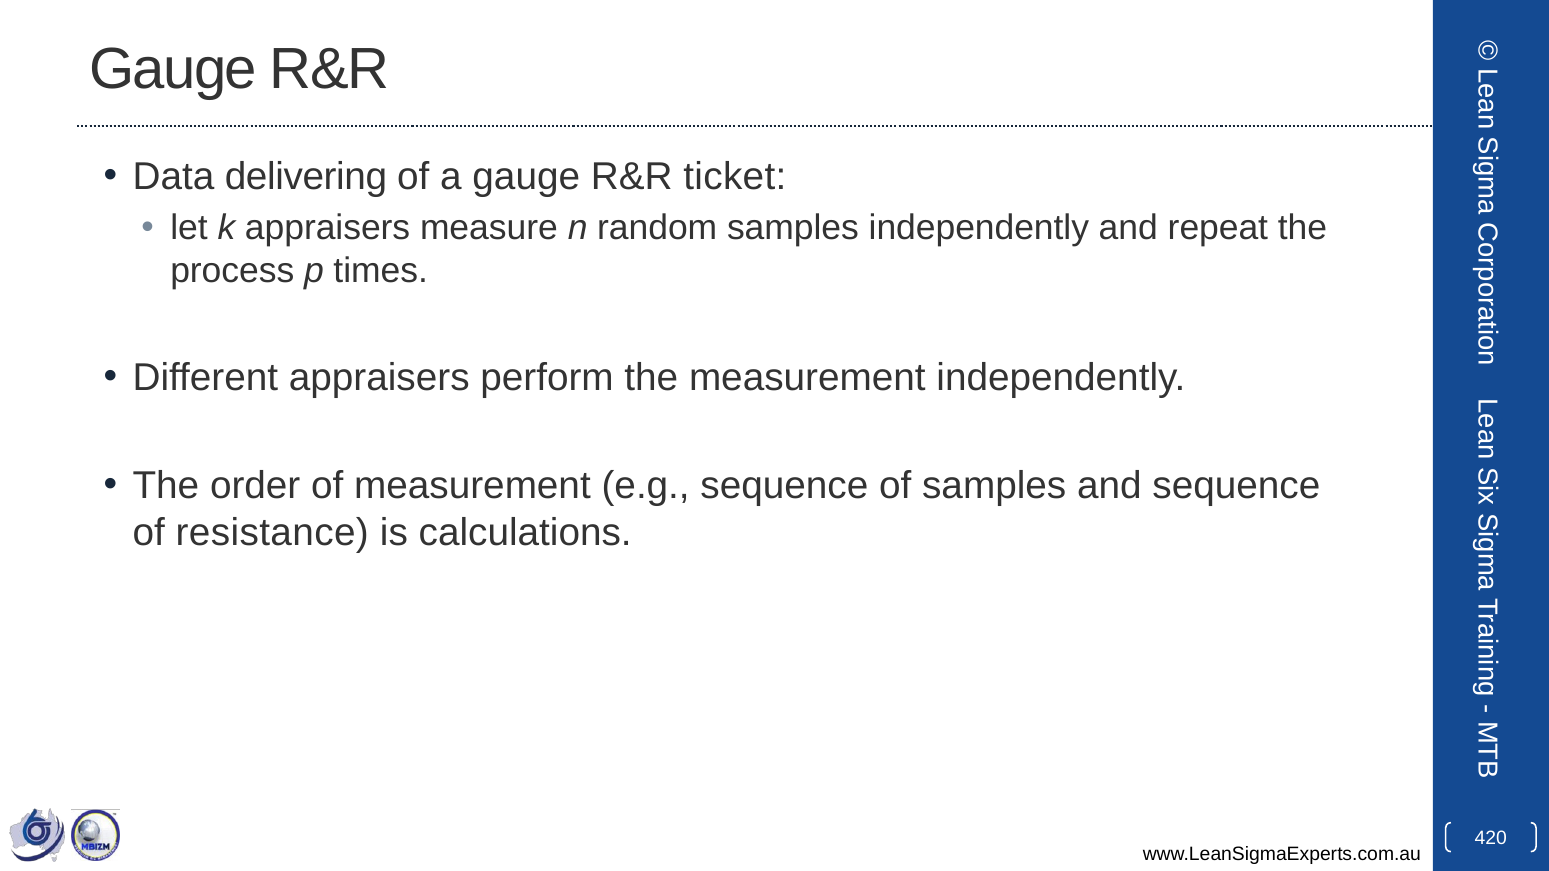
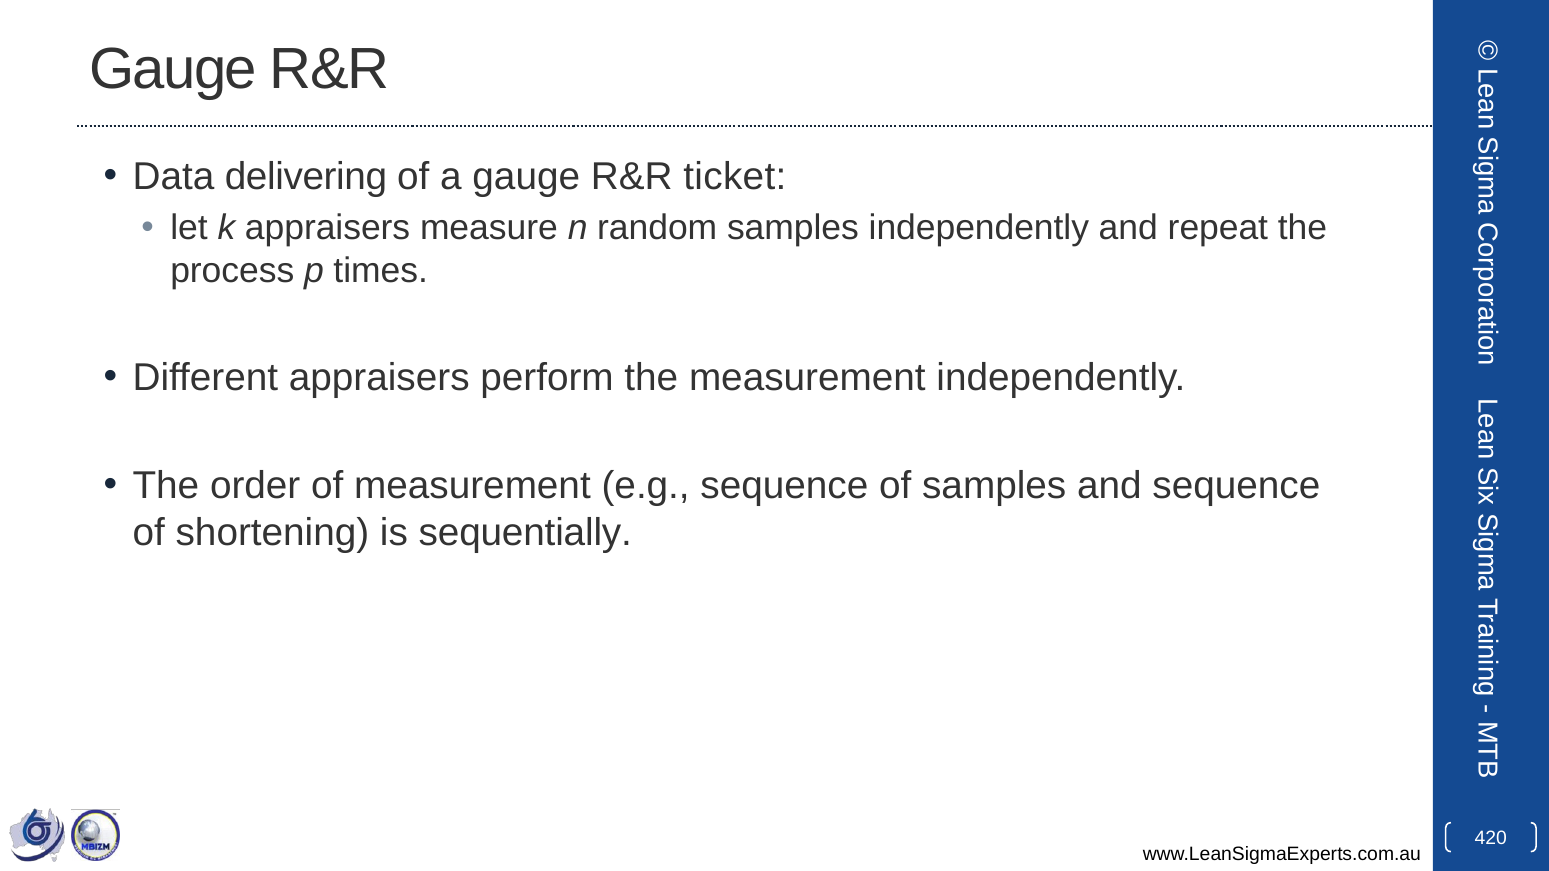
resistance: resistance -> shortening
calculations: calculations -> sequentially
